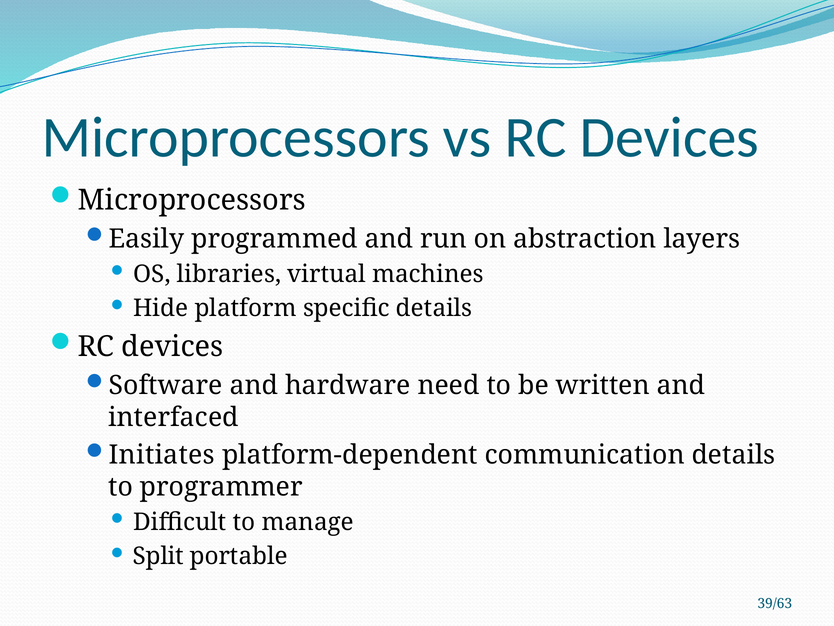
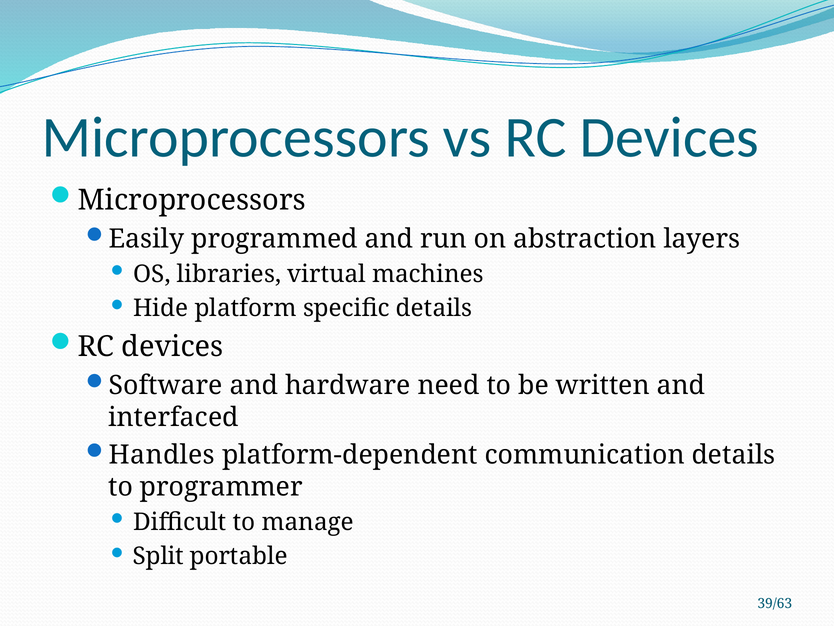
Initiates: Initiates -> Handles
